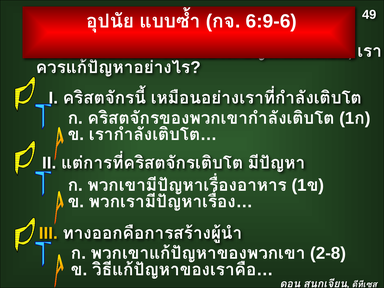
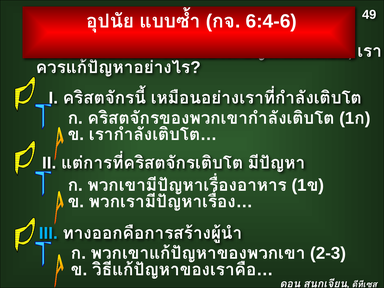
6:9-6: 6:9-6 -> 6:4-6
III colour: yellow -> light blue
2-8: 2-8 -> 2-3
